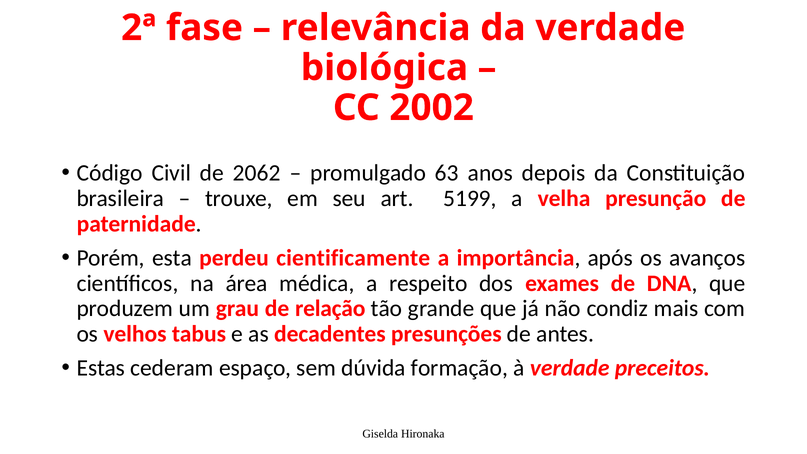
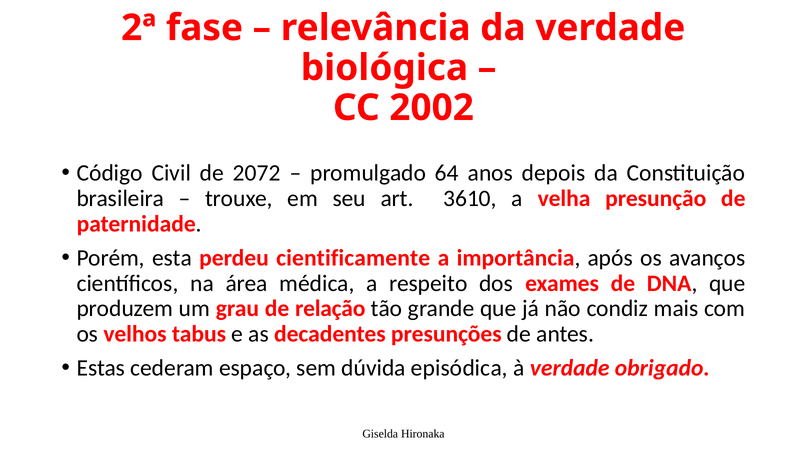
2062: 2062 -> 2072
63: 63 -> 64
5199: 5199 -> 3610
formação: formação -> episódica
preceitos: preceitos -> obrigado
